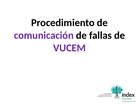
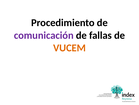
VUCEM colour: purple -> orange
